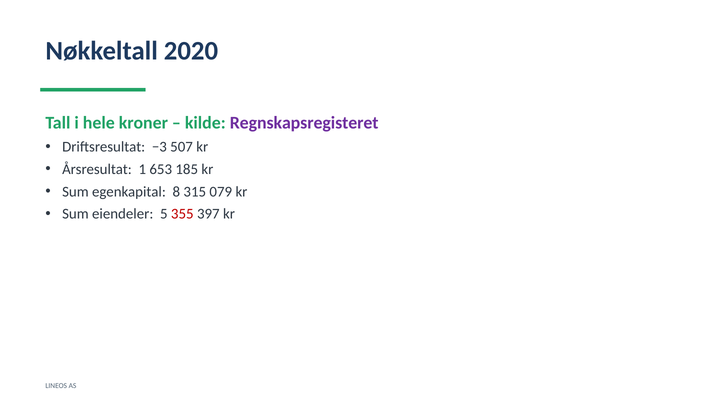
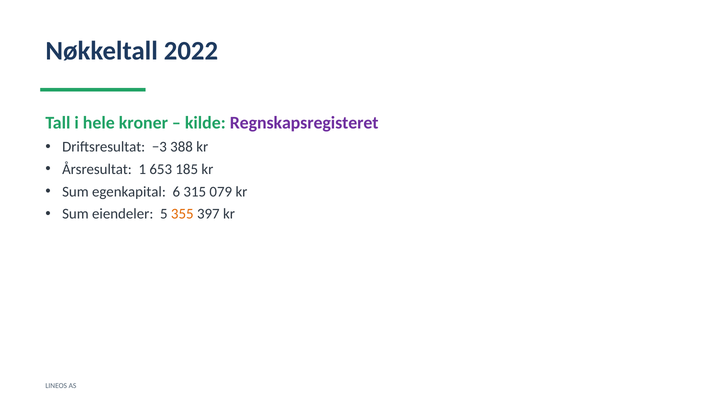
2020: 2020 -> 2022
507: 507 -> 388
8: 8 -> 6
355 colour: red -> orange
